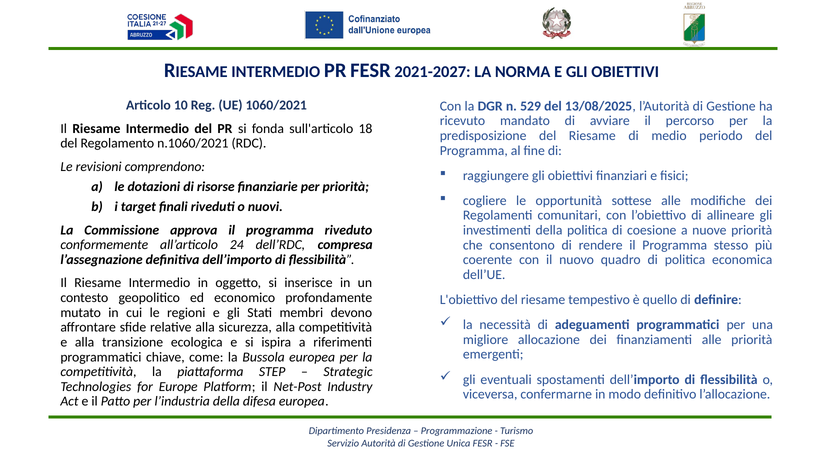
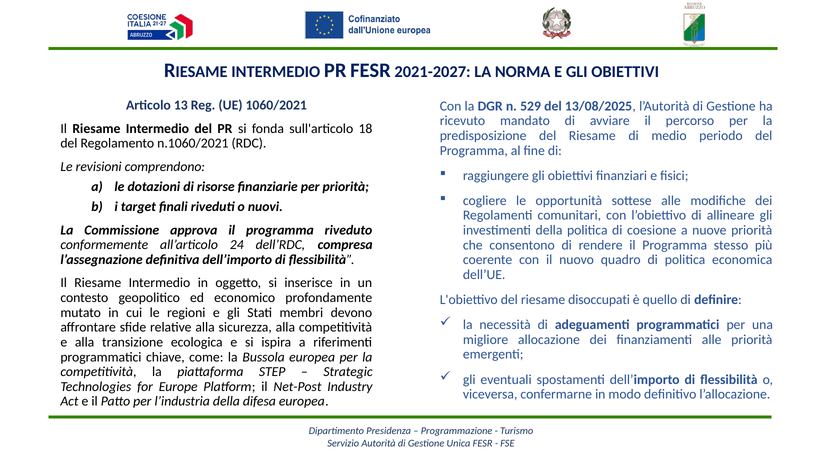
10: 10 -> 13
tempestivo: tempestivo -> disoccupati
